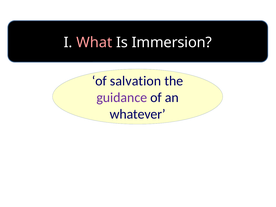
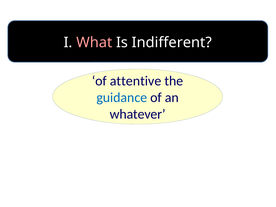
Immersion: Immersion -> Indifferent
salvation: salvation -> attentive
guidance colour: purple -> blue
